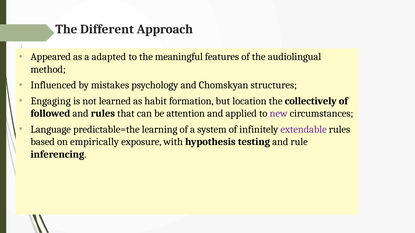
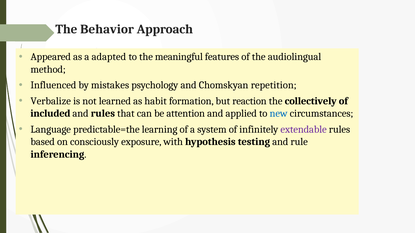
Different: Different -> Behavior
structures: structures -> repetition
Engaging: Engaging -> Verbalize
location: location -> reaction
followed: followed -> included
new colour: purple -> blue
empirically: empirically -> consciously
